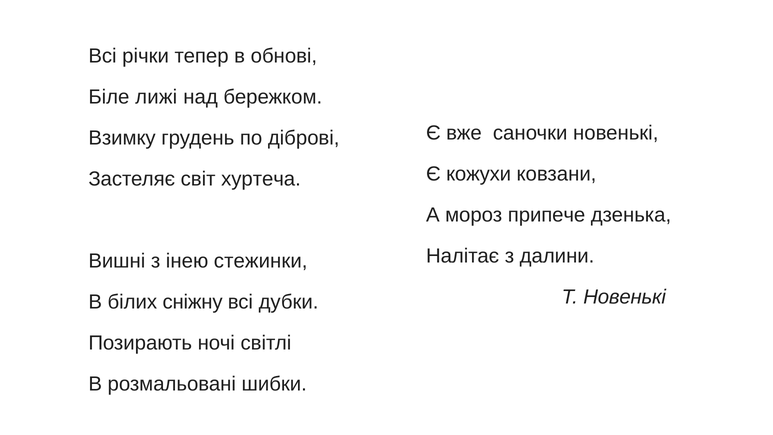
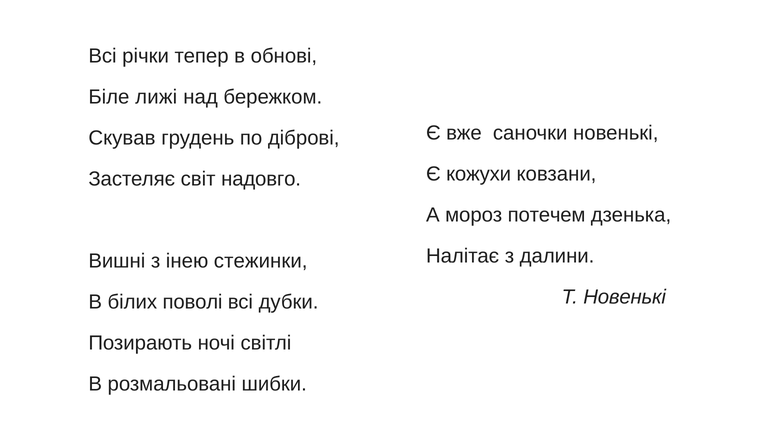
Взимку: Взимку -> Скував
хуртеча: хуртеча -> надовго
припече: припече -> потечем
сніжну: сніжну -> поволі
